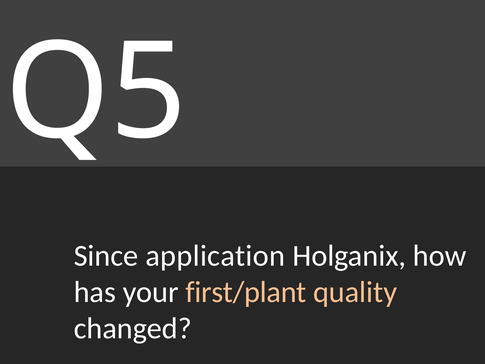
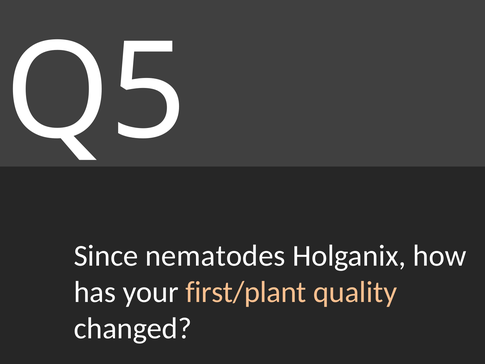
application: application -> nematodes
